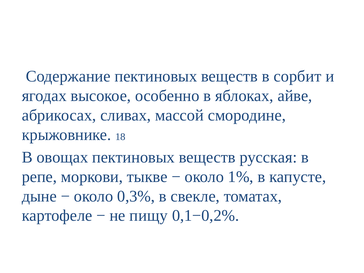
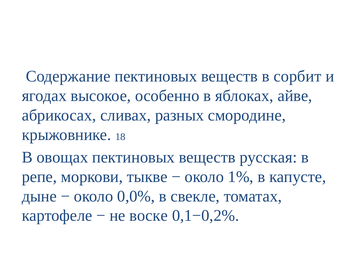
массой: массой -> разных
0,3%: 0,3% -> 0,0%
пищу: пищу -> воске
